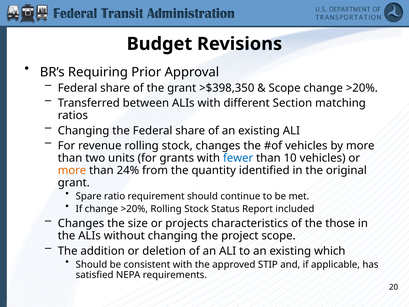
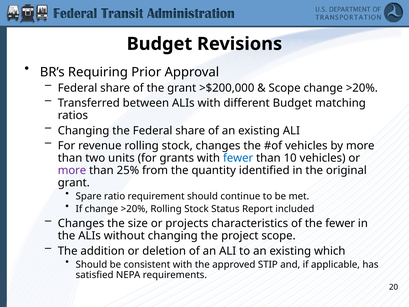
>$398,350: >$398,350 -> >$200,000
different Section: Section -> Budget
more at (72, 170) colour: orange -> purple
24%: 24% -> 25%
the those: those -> fewer
